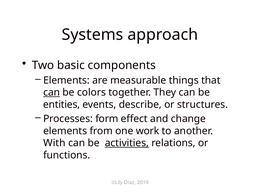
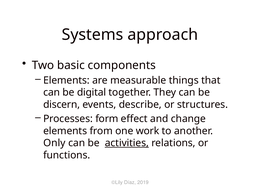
can at (52, 92) underline: present -> none
colors: colors -> digital
entities: entities -> discern
With: With -> Only
